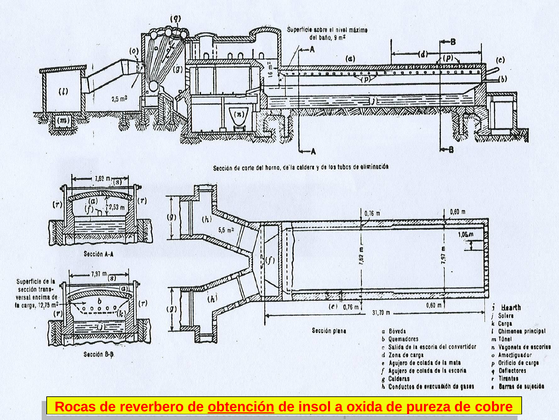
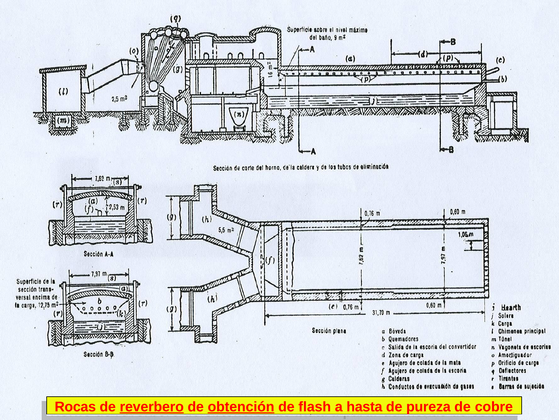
reverbero underline: none -> present
insol: insol -> flash
oxida: oxida -> hasta
